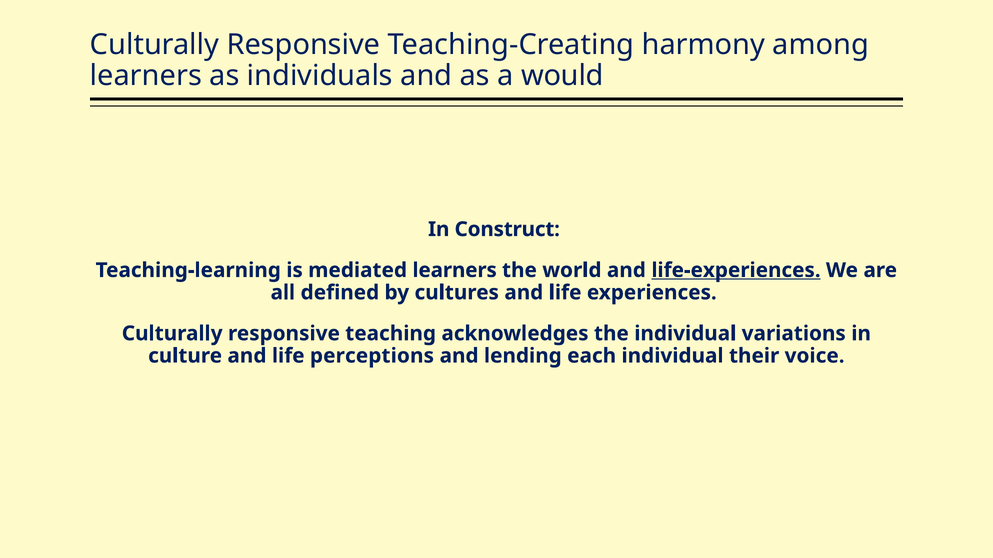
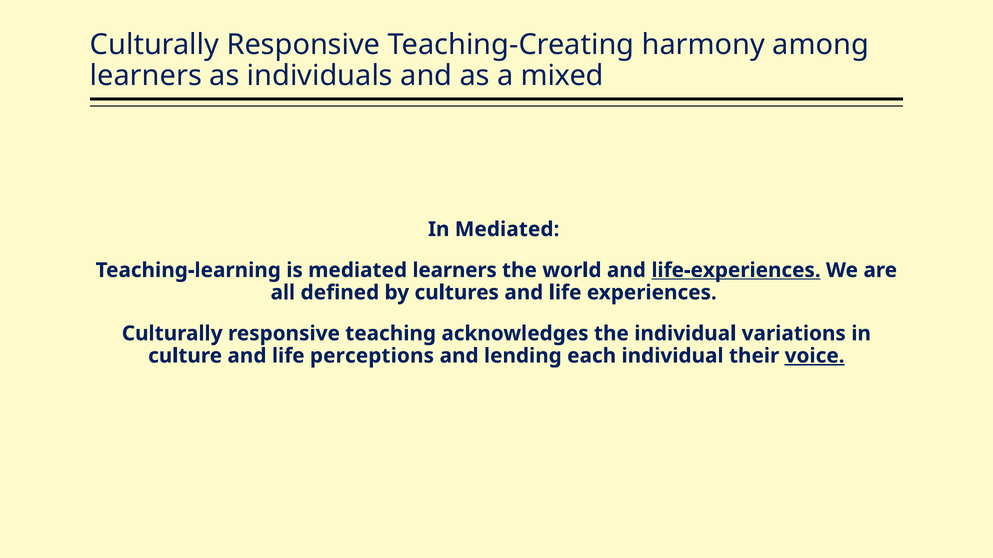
would: would -> mixed
In Construct: Construct -> Mediated
voice underline: none -> present
